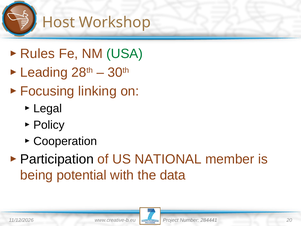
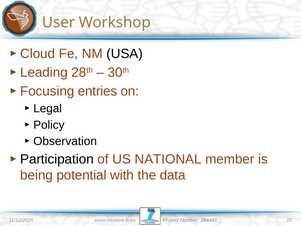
Host: Host -> User
Rules: Rules -> Cloud
USA colour: green -> black
linking: linking -> entries
Cooperation: Cooperation -> Observation
